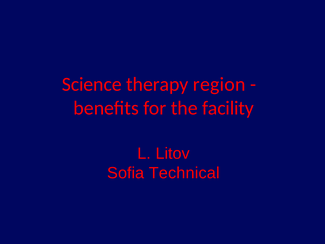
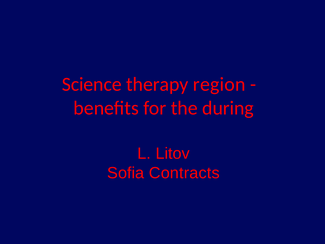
facility: facility -> during
Technical: Technical -> Contracts
